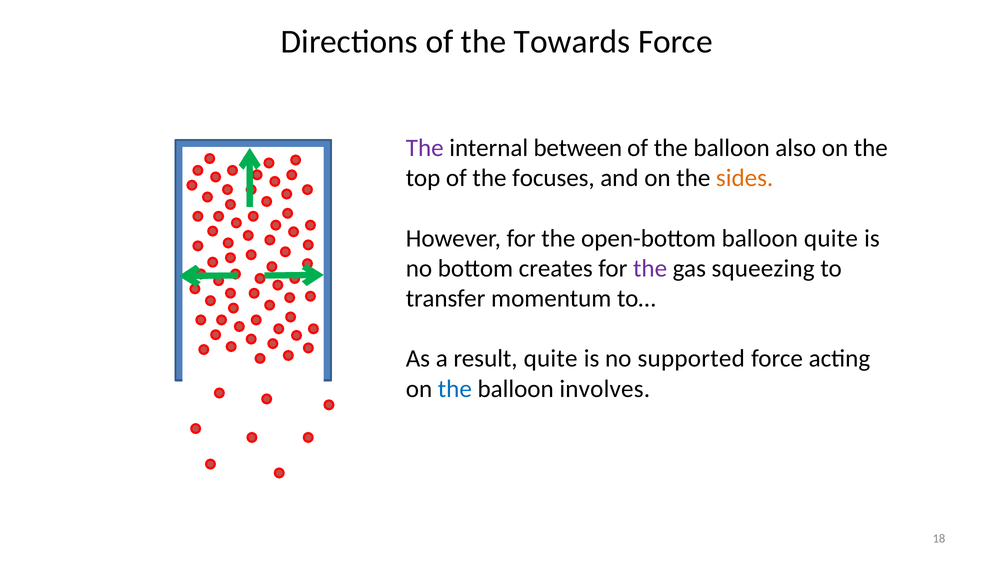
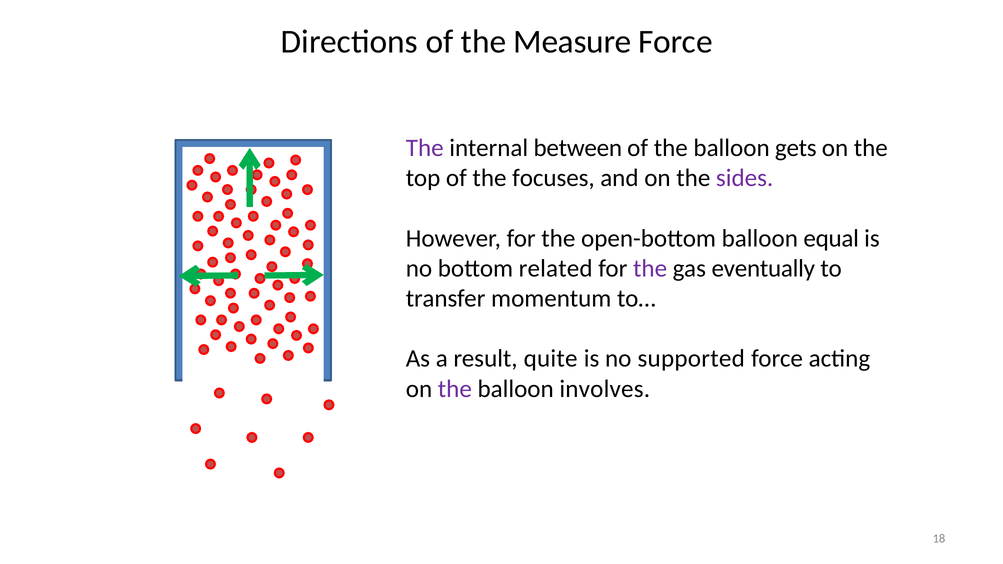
Towards: Towards -> Measure
also: also -> gets
sides colour: orange -> purple
balloon quite: quite -> equal
creates: creates -> related
squeezing: squeezing -> eventually
the at (455, 389) colour: blue -> purple
